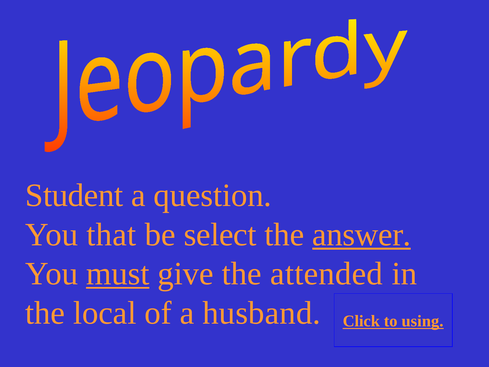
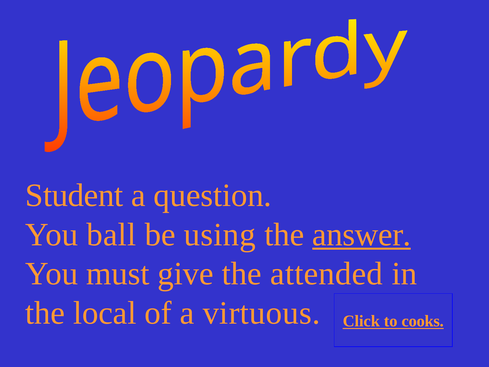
that: that -> ball
select: select -> using
must underline: present -> none
husband: husband -> virtuous
using: using -> cooks
